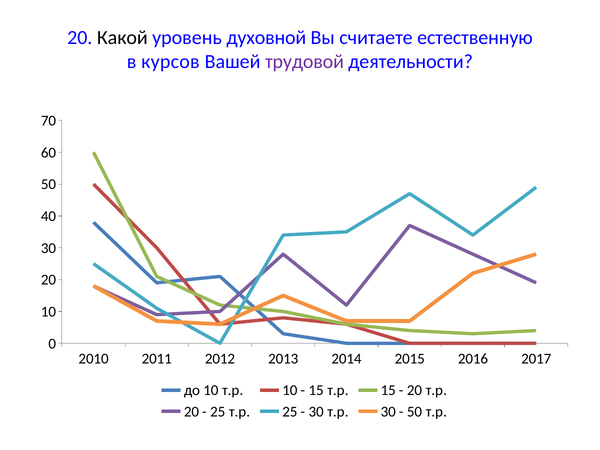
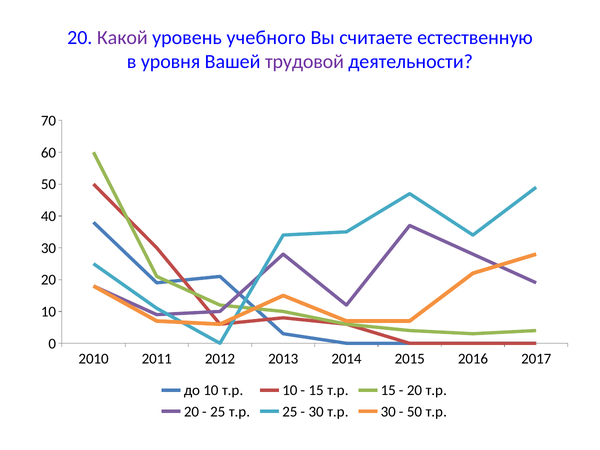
Какой colour: black -> purple
духовной: духовной -> учебного
курсов: курсов -> уровня
